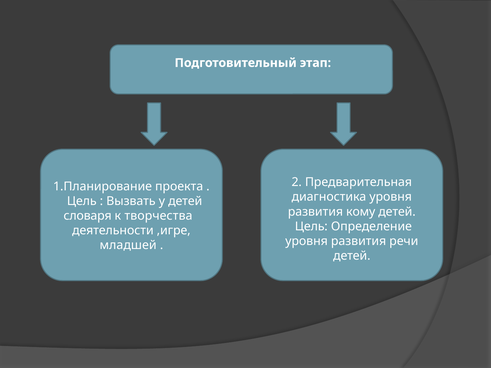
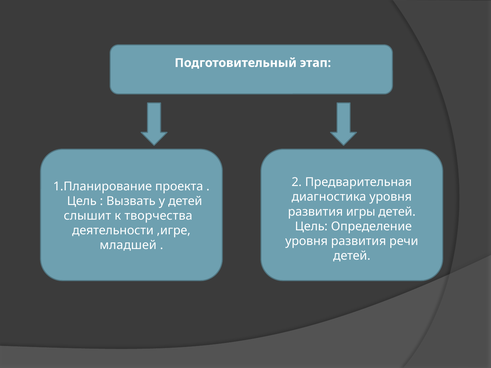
кому: кому -> игры
словаря: словаря -> слышит
